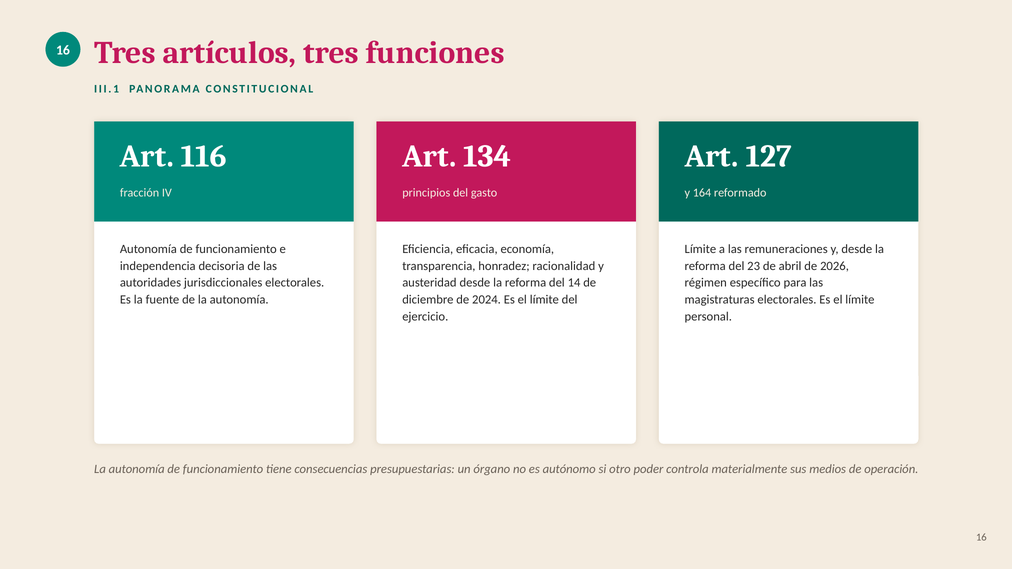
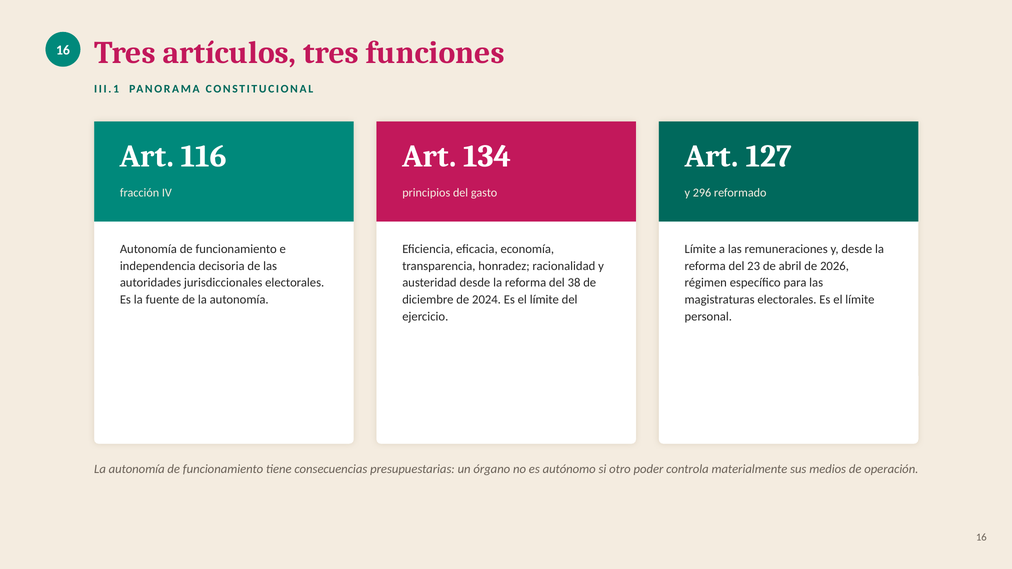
164: 164 -> 296
14: 14 -> 38
